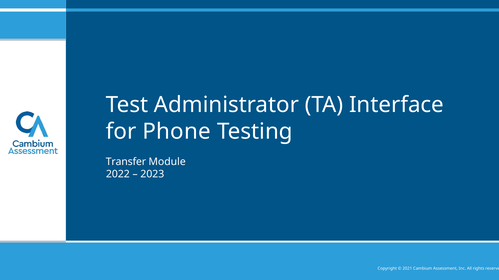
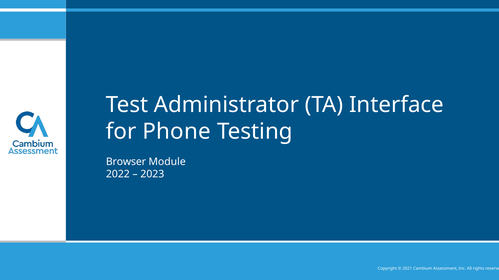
Transfer: Transfer -> Browser
